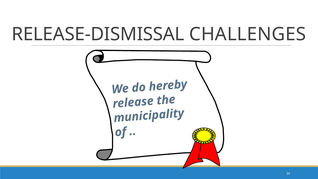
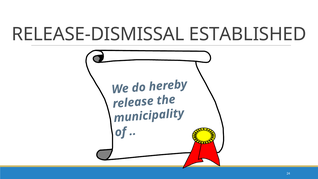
CHALLENGES: CHALLENGES -> ESTABLISHED
